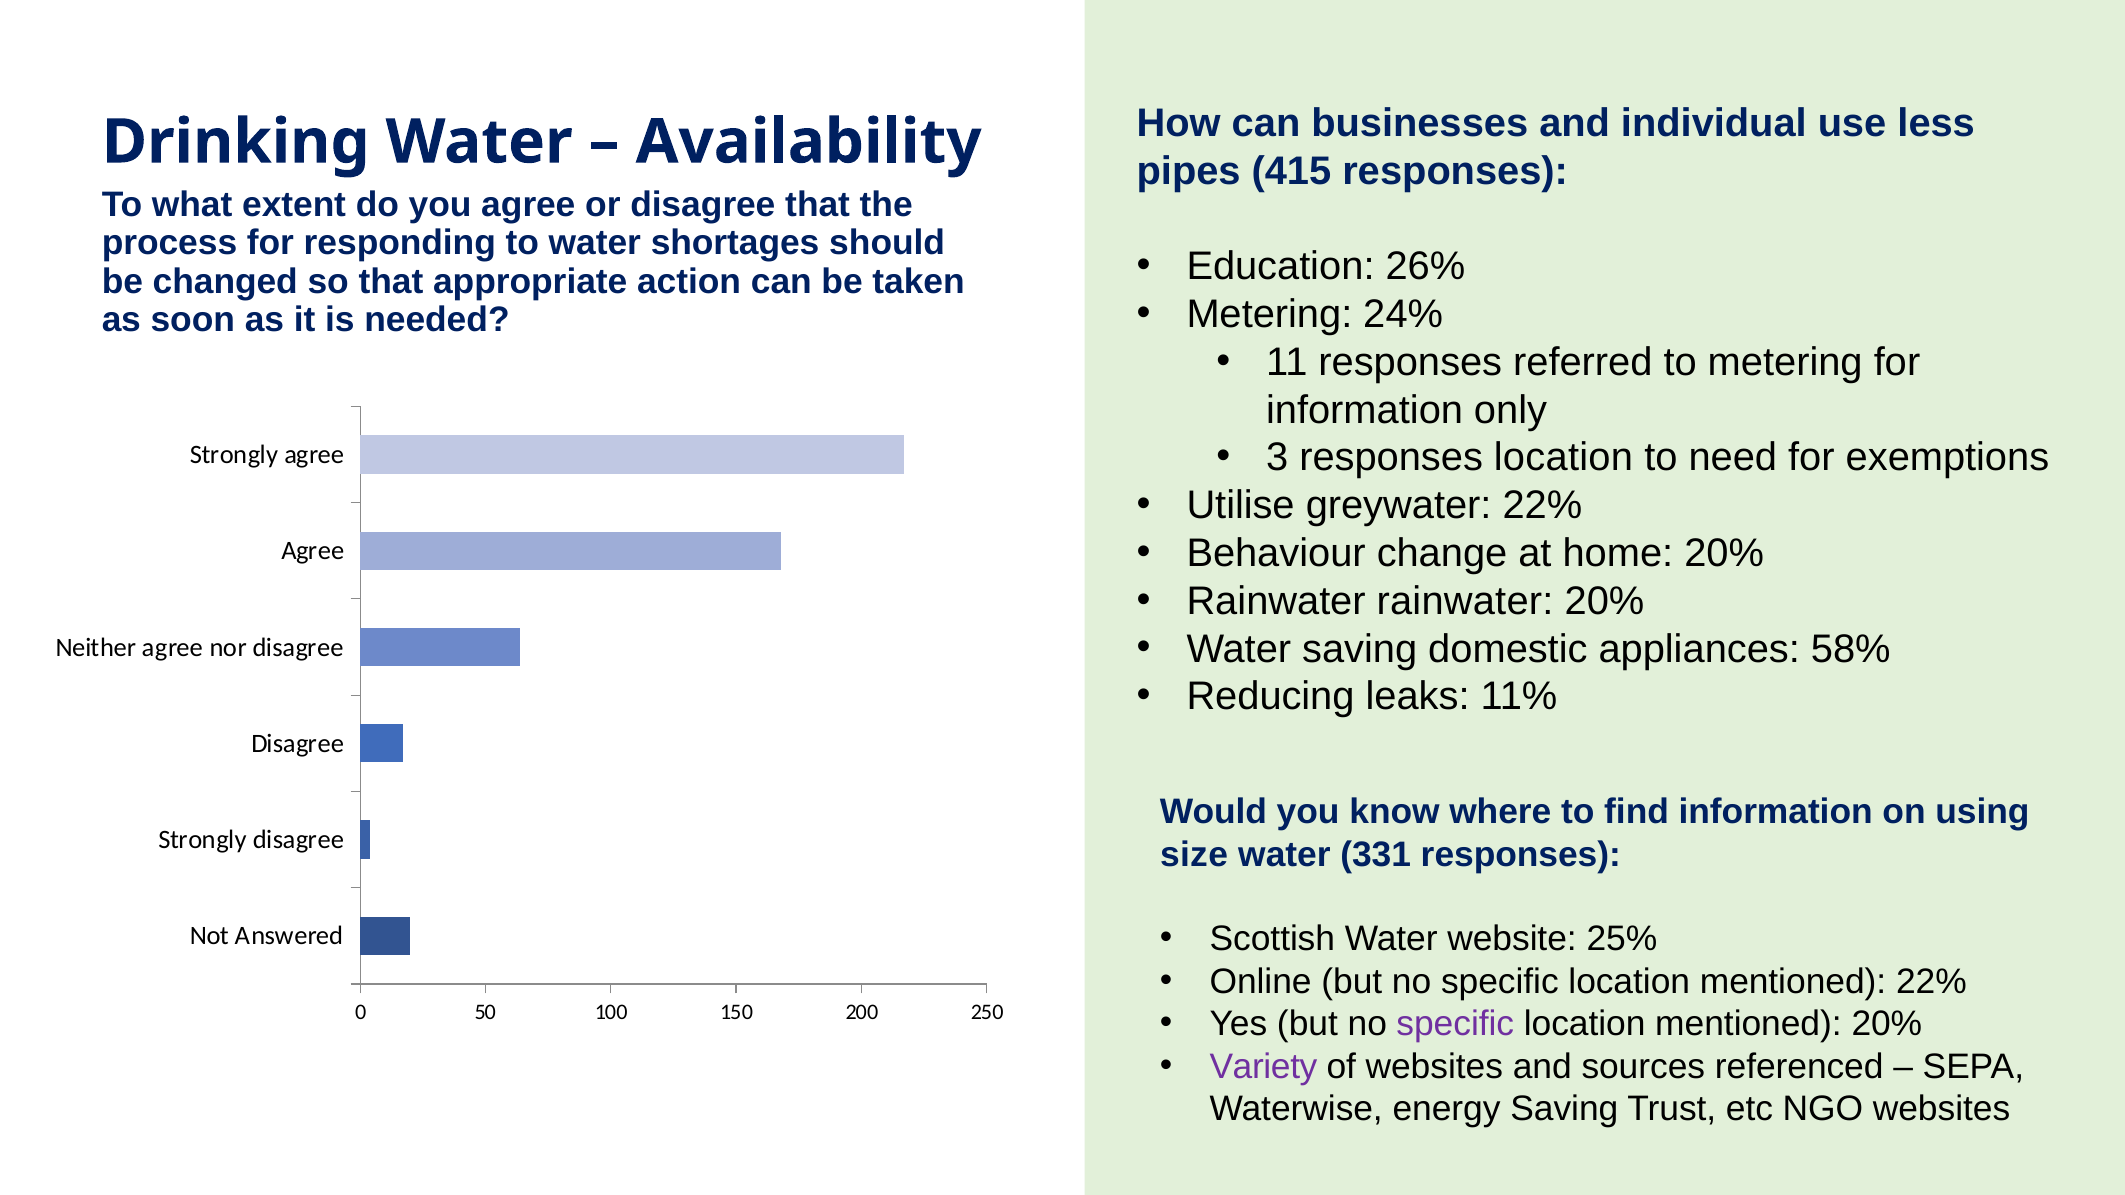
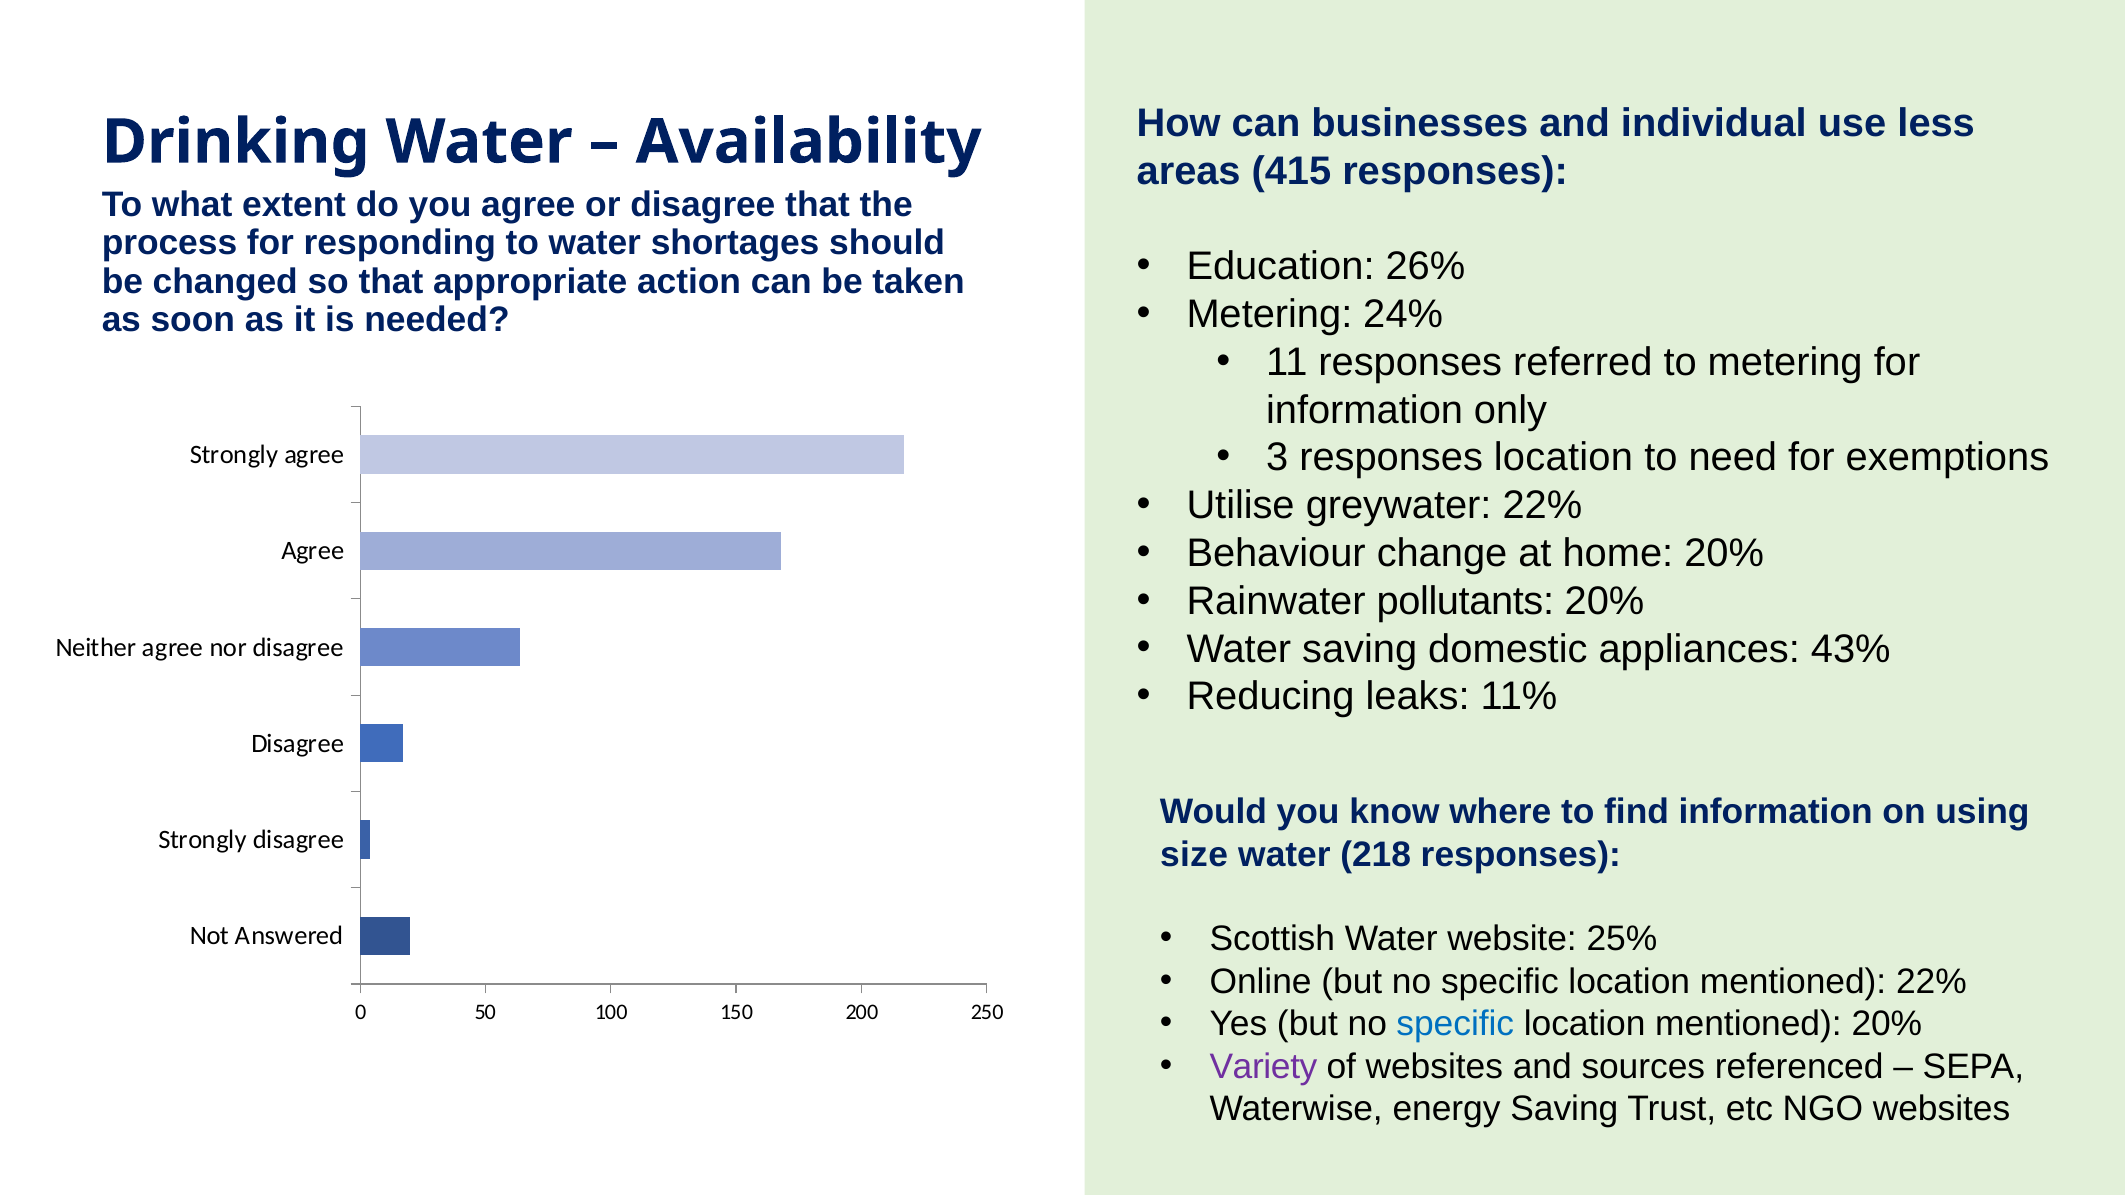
pipes: pipes -> areas
Rainwater rainwater: rainwater -> pollutants
58%: 58% -> 43%
331: 331 -> 218
specific at (1455, 1024) colour: purple -> blue
